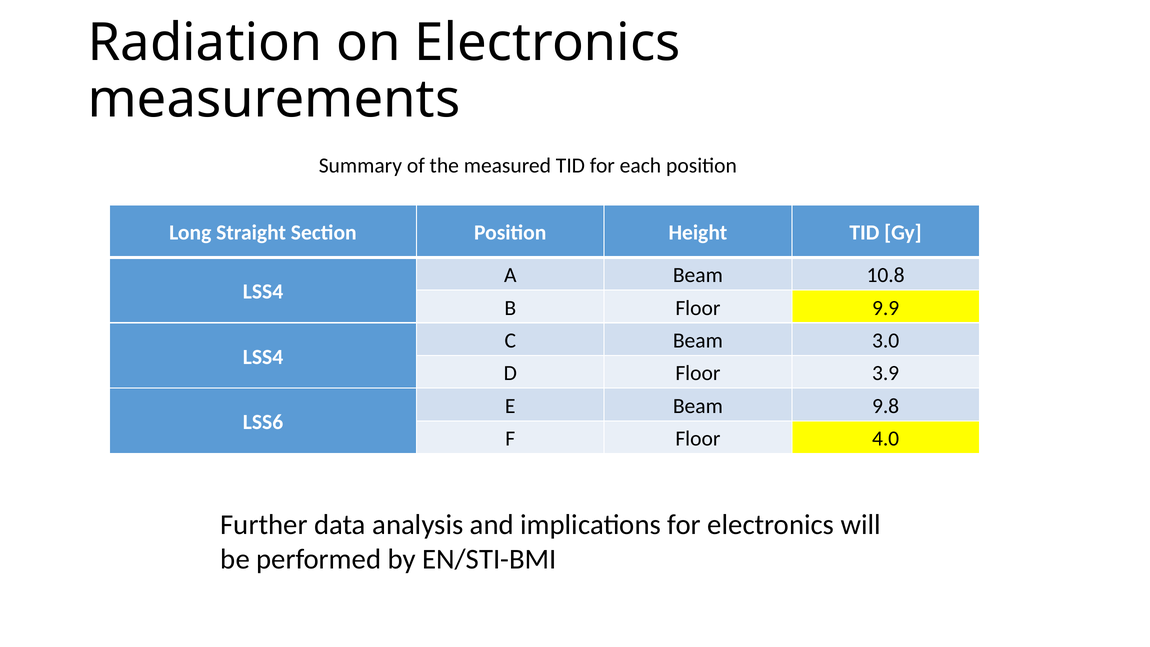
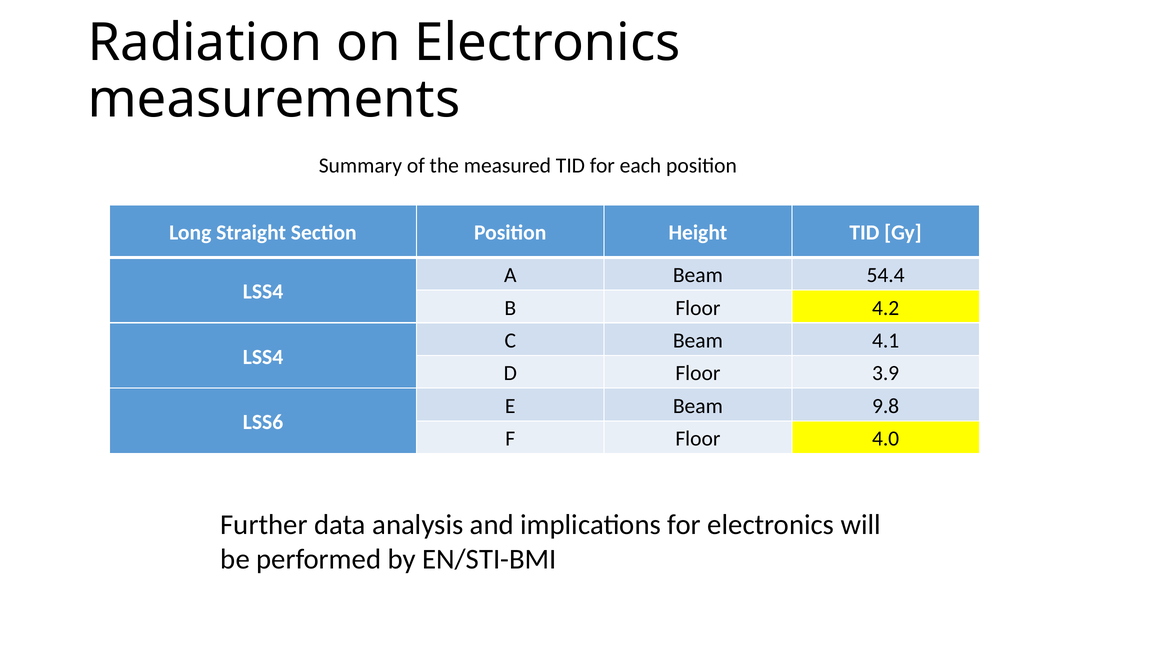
10.8: 10.8 -> 54.4
9.9: 9.9 -> 4.2
3.0: 3.0 -> 4.1
